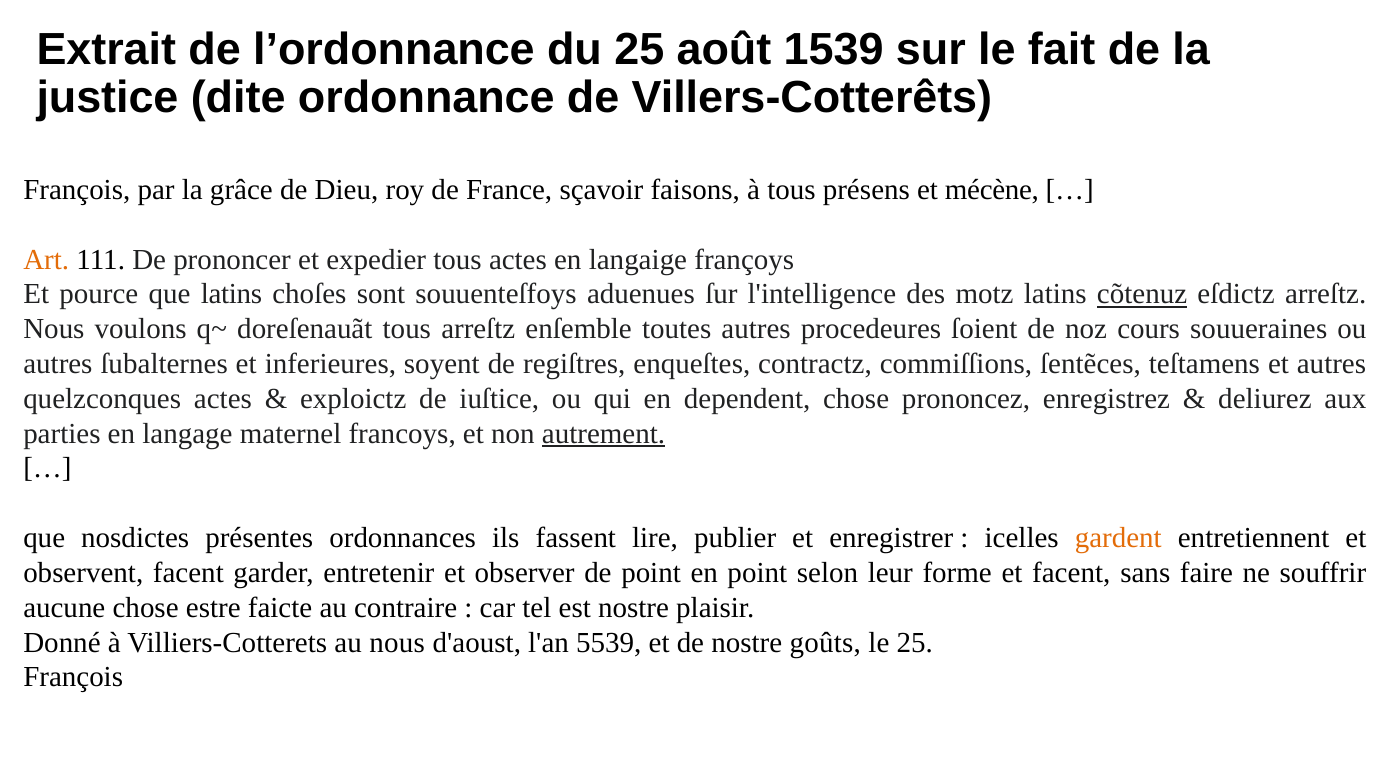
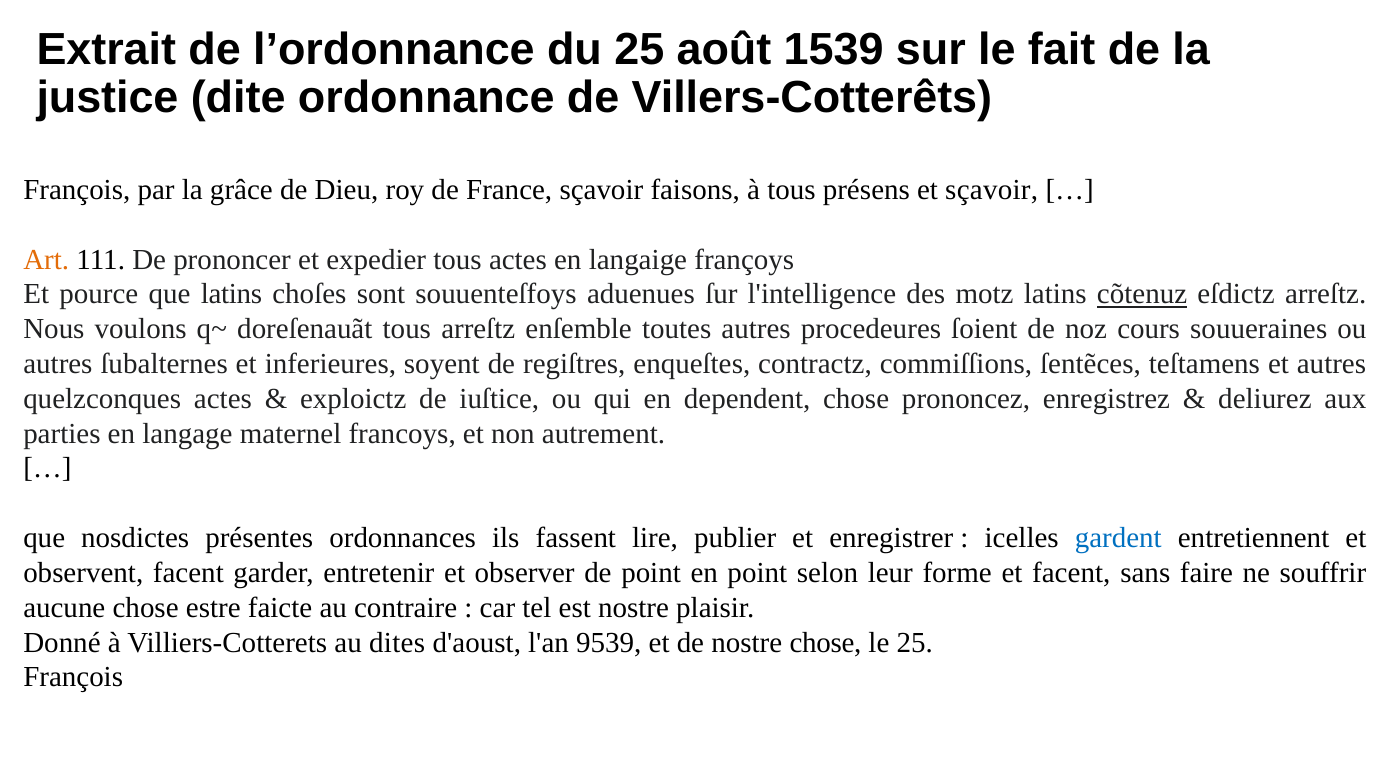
et mécène: mécène -> sçavoir
autrement underline: present -> none
gardent colour: orange -> blue
au nous: nous -> dites
5539: 5539 -> 9539
nostre goûts: goûts -> chose
